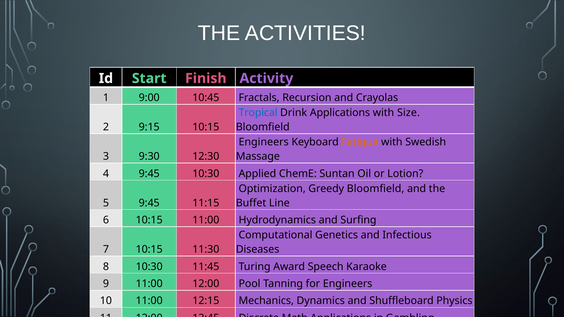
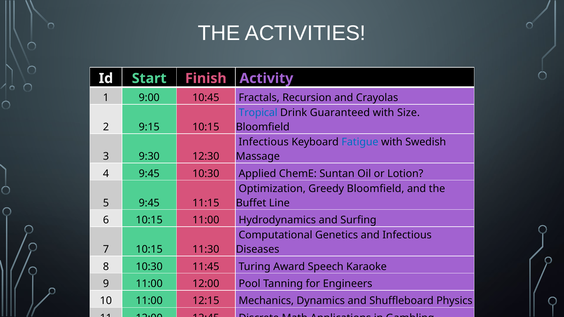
Drink Applications: Applications -> Guaranteed
Engineers at (264, 142): Engineers -> Infectious
Fatigue colour: orange -> blue
